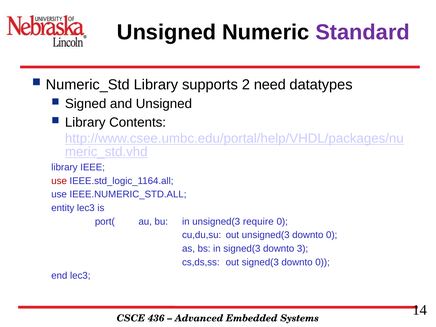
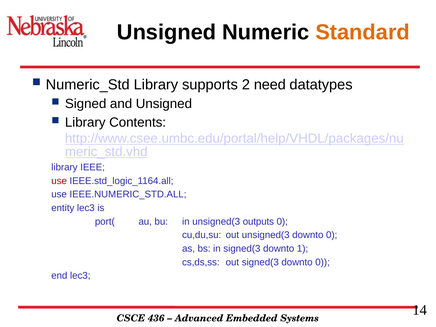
Standard colour: purple -> orange
require: require -> outputs
3: 3 -> 1
